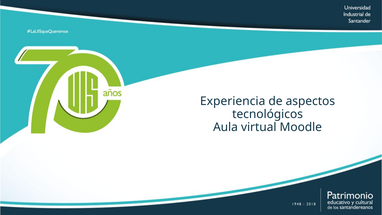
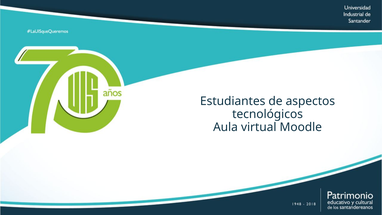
Experiencia: Experiencia -> Estudiantes
